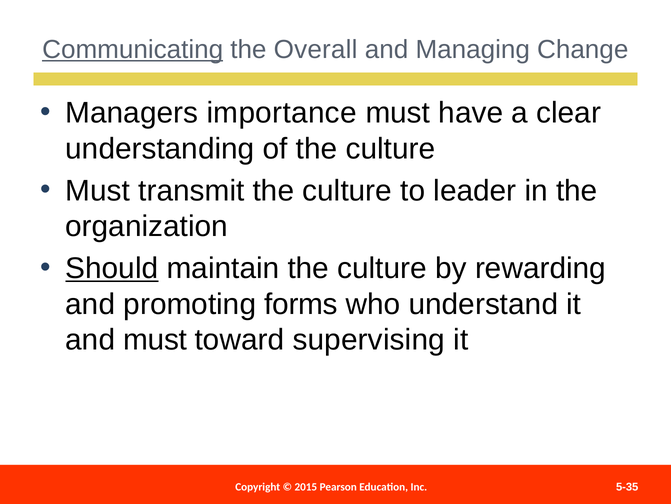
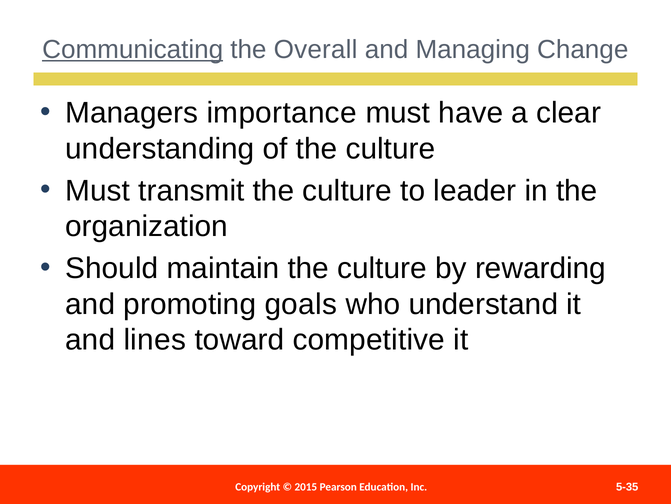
Should underline: present -> none
forms: forms -> goals
and must: must -> lines
supervising: supervising -> competitive
